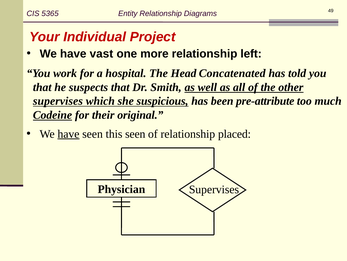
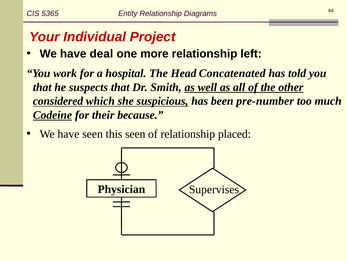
vast: vast -> deal
supervises at (58, 101): supervises -> considered
pre-attribute: pre-attribute -> pre-number
original: original -> because
have at (68, 134) underline: present -> none
